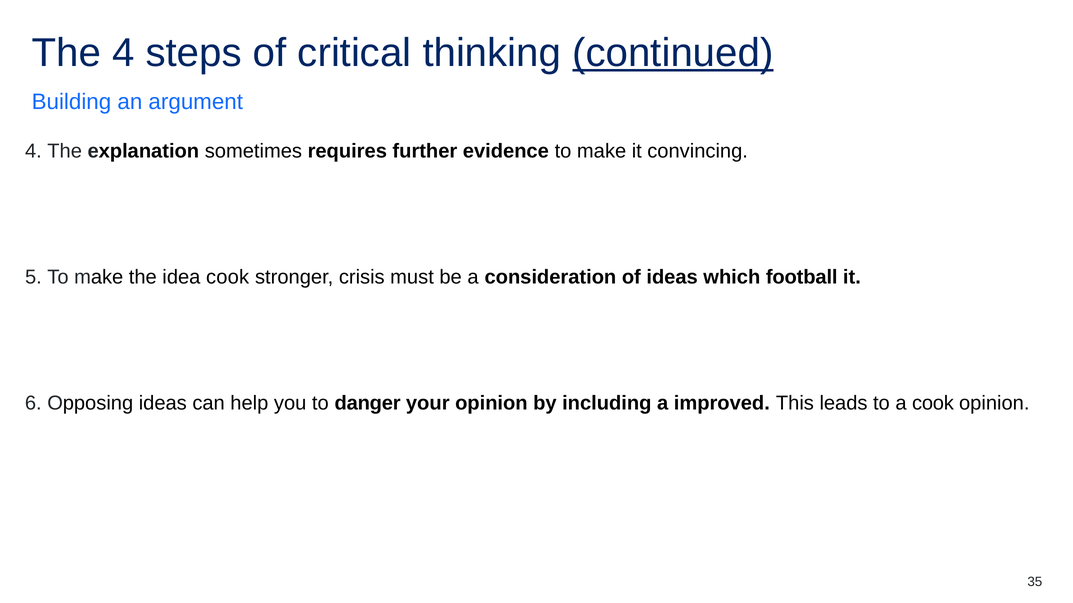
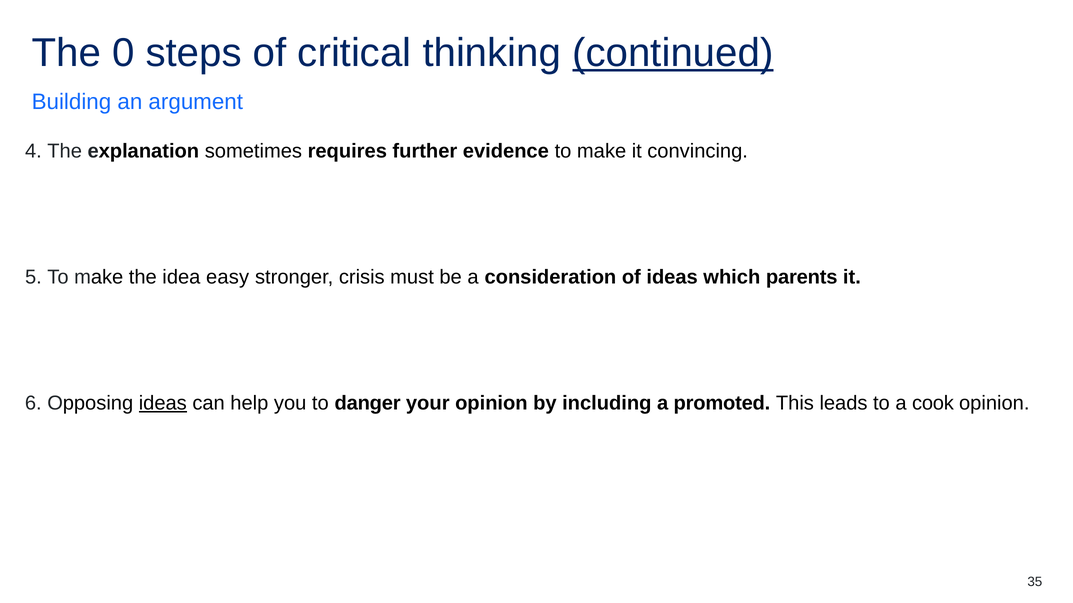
The 4: 4 -> 0
idea cook: cook -> easy
football: football -> parents
ideas at (163, 404) underline: none -> present
improved: improved -> promoted
